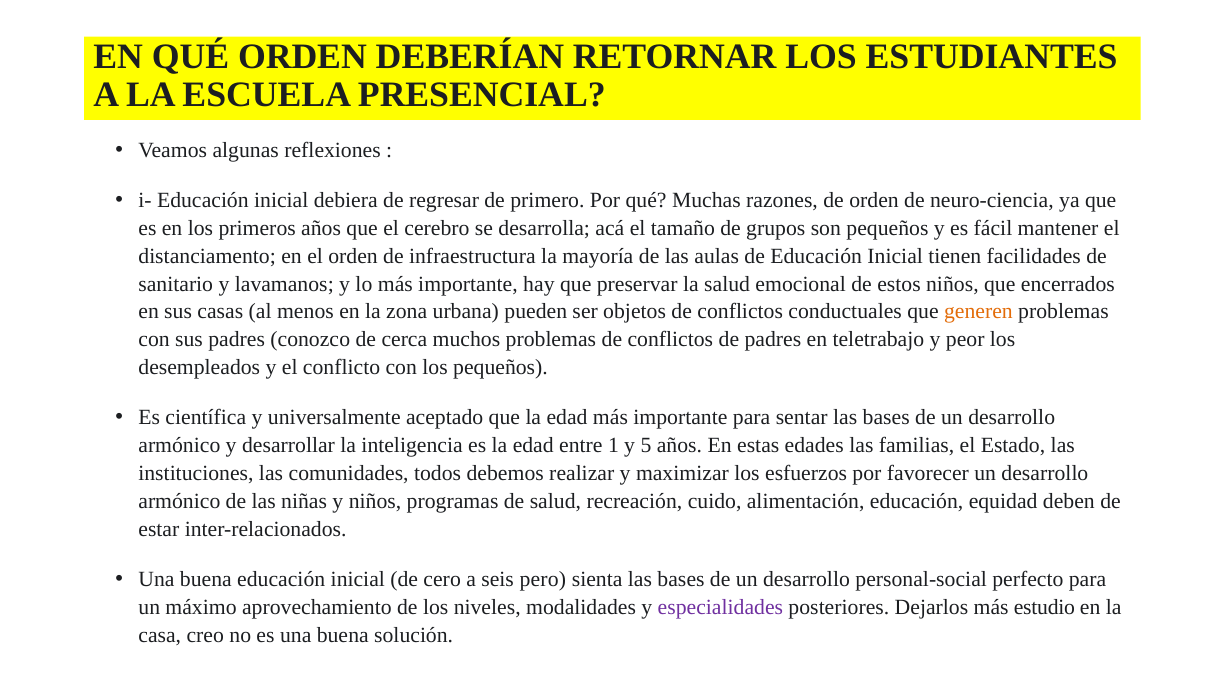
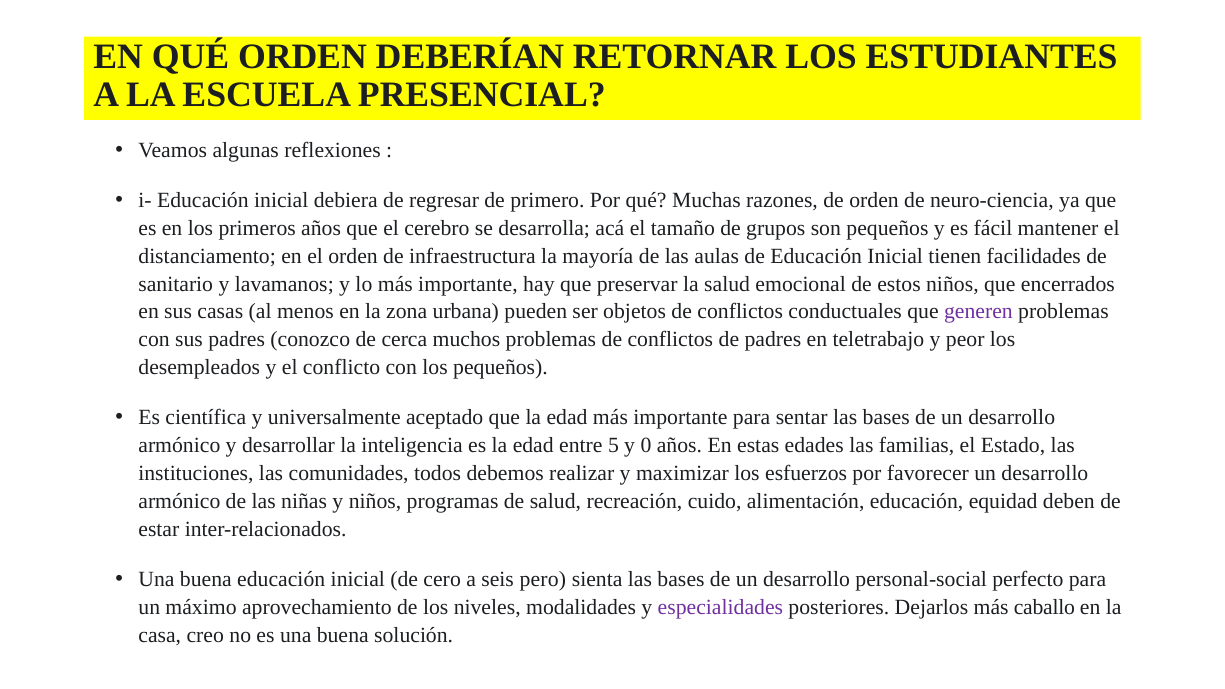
generen colour: orange -> purple
1: 1 -> 5
5: 5 -> 0
estudio: estudio -> caballo
